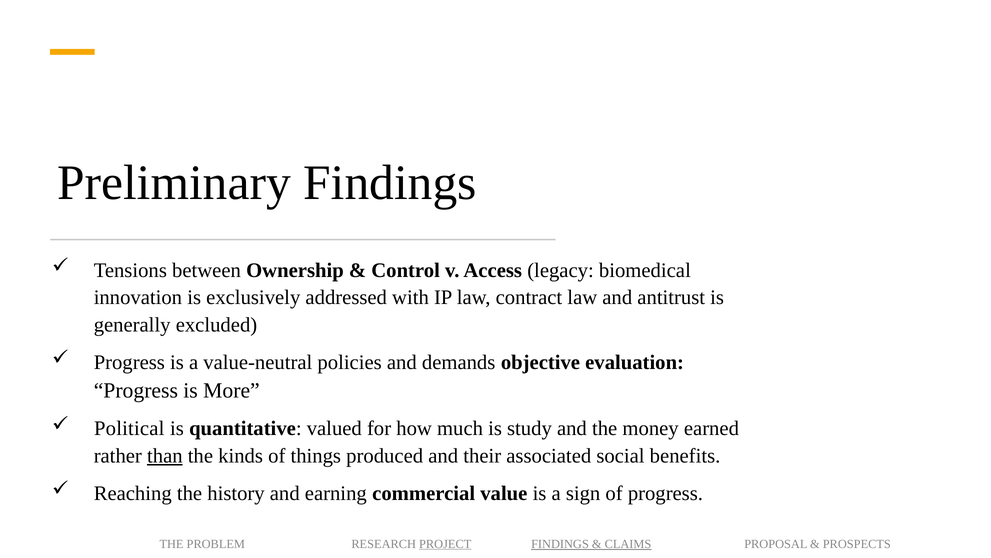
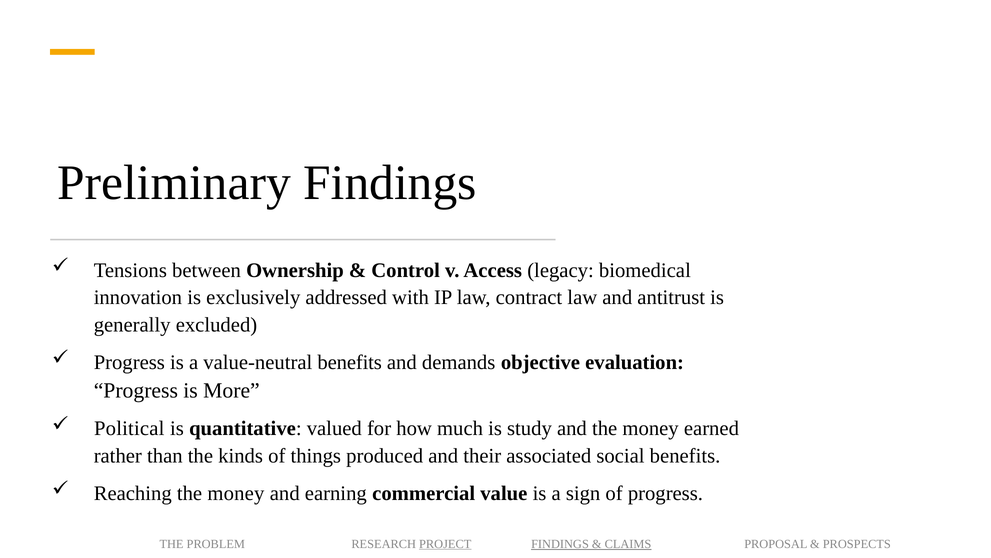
value-neutral policies: policies -> benefits
than underline: present -> none
Reaching the history: history -> money
